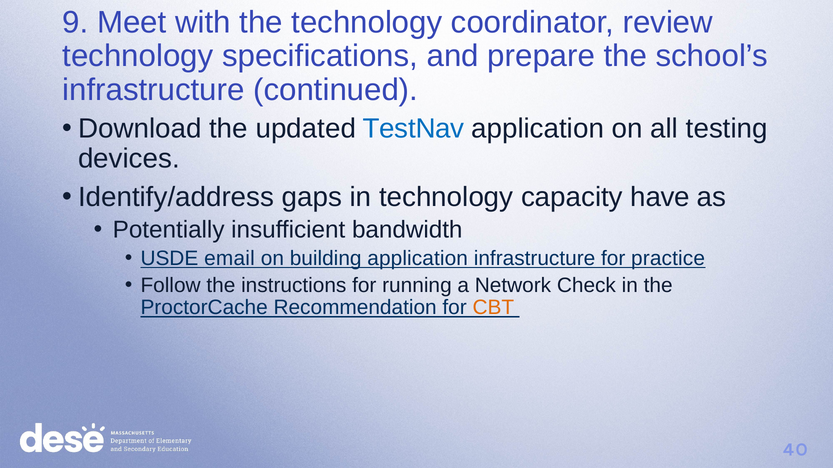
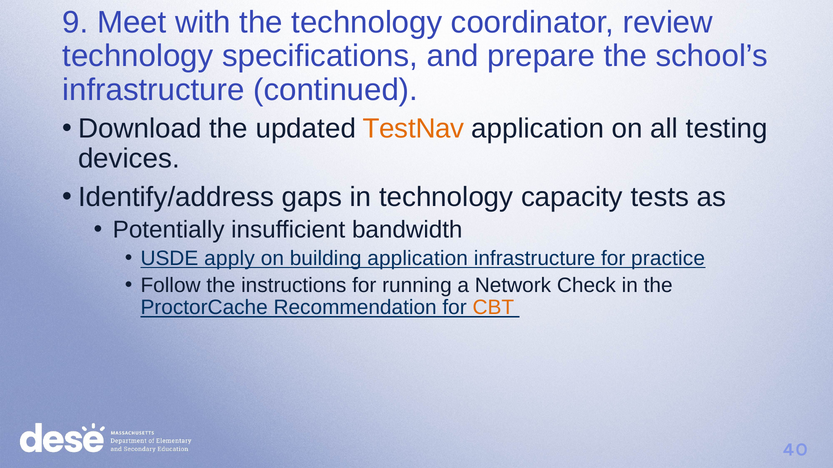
TestNav colour: blue -> orange
have: have -> tests
email: email -> apply
